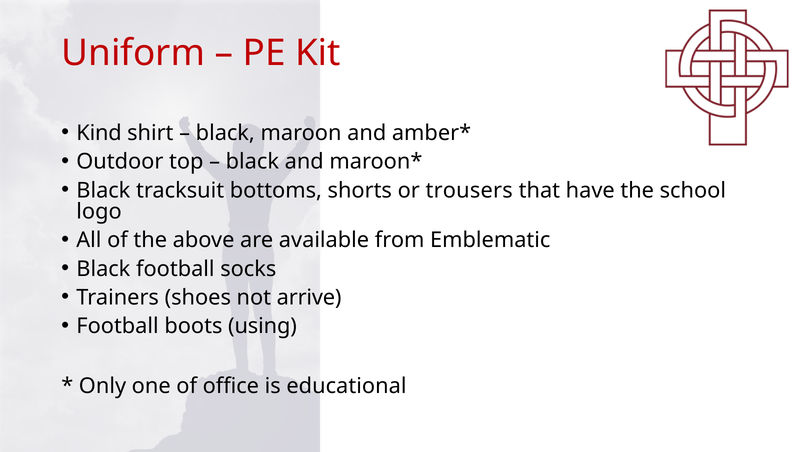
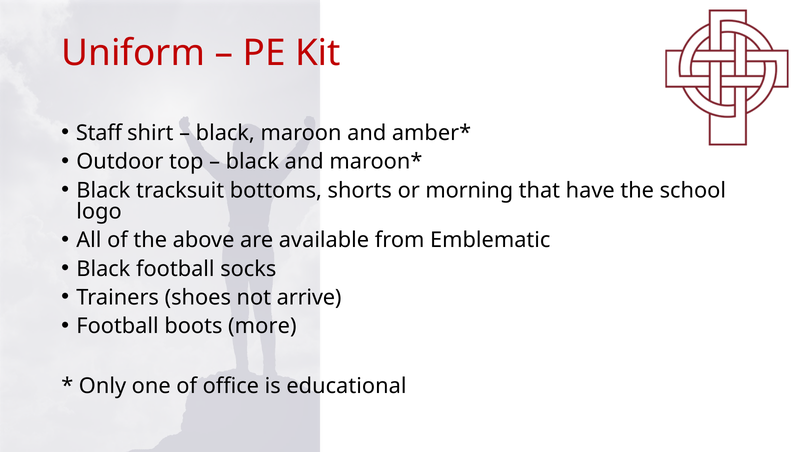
Kind: Kind -> Staff
trousers: trousers -> morning
using: using -> more
